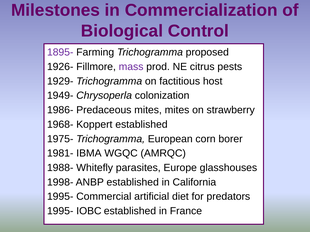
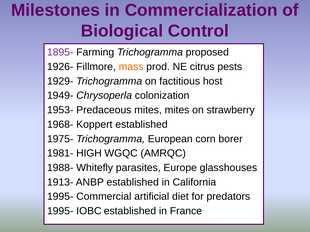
mass colour: purple -> orange
1986-: 1986- -> 1953-
IBMA: IBMA -> HIGH
1998-: 1998- -> 1913-
